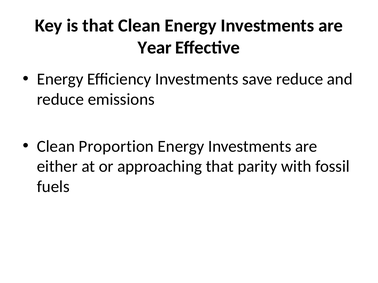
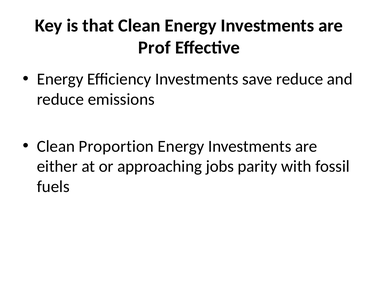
Year: Year -> Prof
approaching that: that -> jobs
